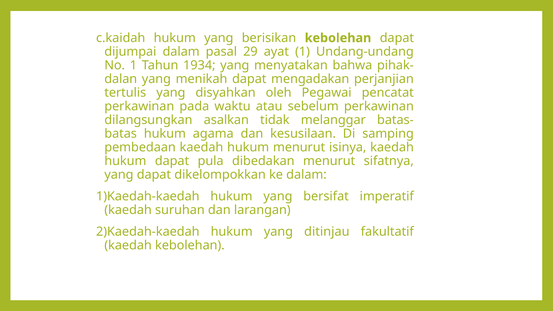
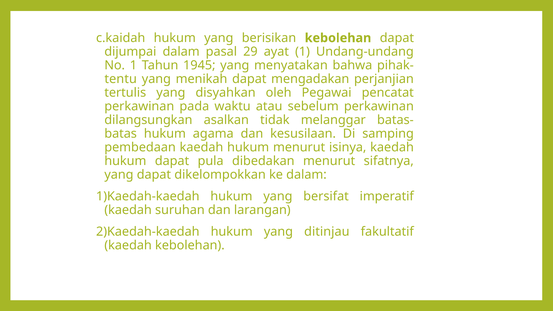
1934: 1934 -> 1945
dalan: dalan -> tentu
